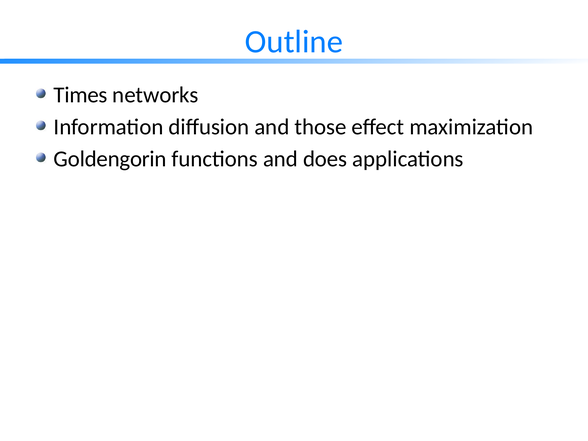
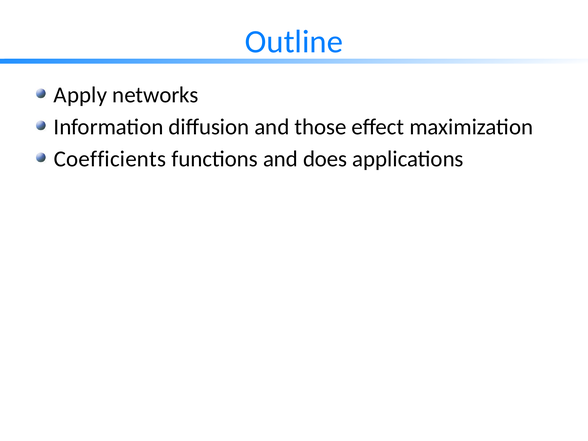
Times: Times -> Apply
Goldengorin: Goldengorin -> Coefficients
